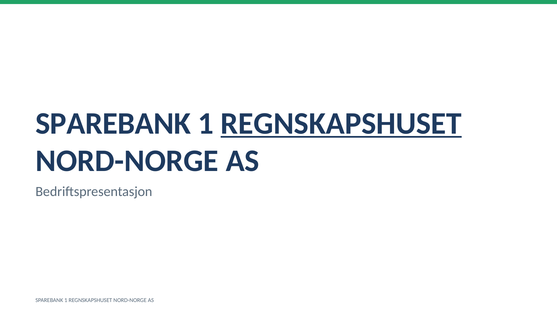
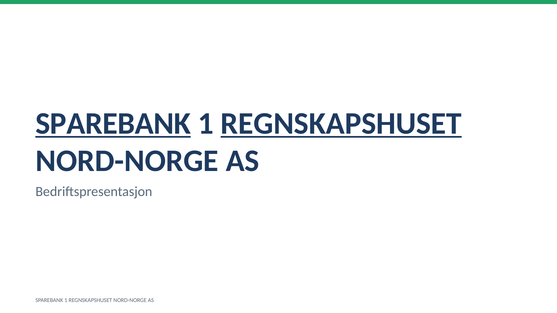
SPAREBANK at (113, 124) underline: none -> present
